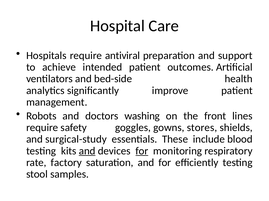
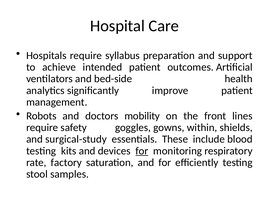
antiviral: antiviral -> syllabus
washing: washing -> mobility
stores: stores -> within
and at (87, 151) underline: present -> none
